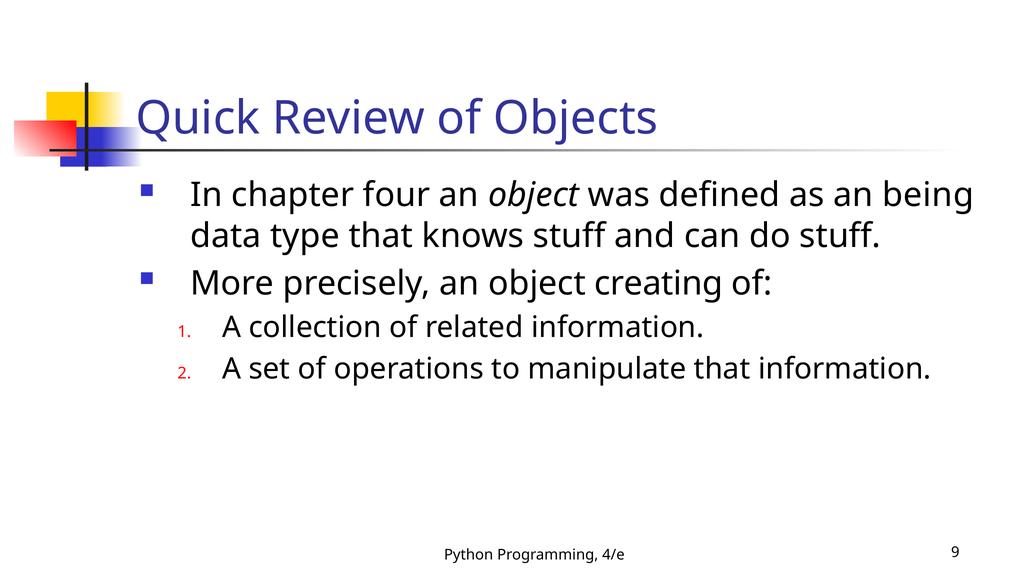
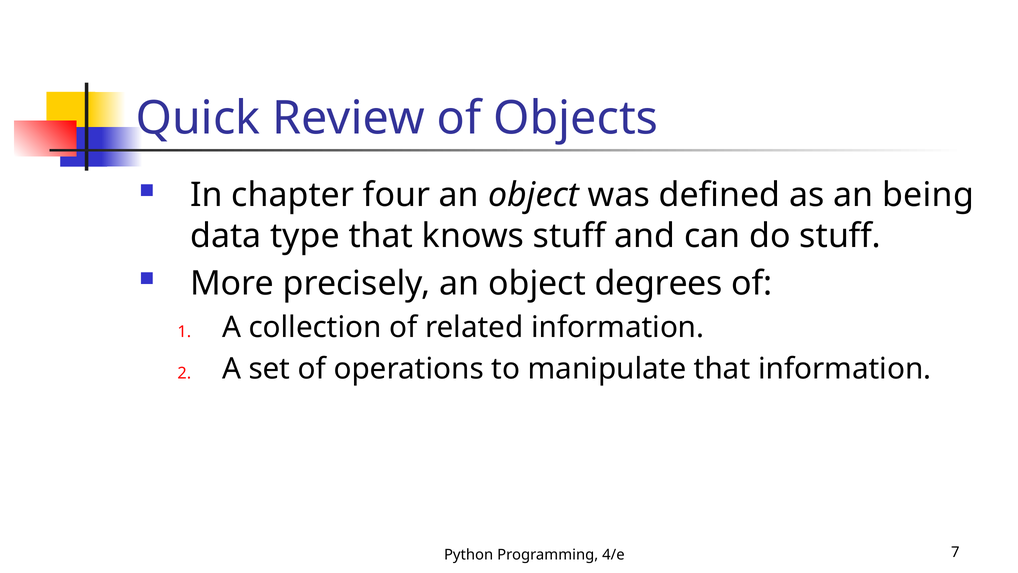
creating: creating -> degrees
9: 9 -> 7
